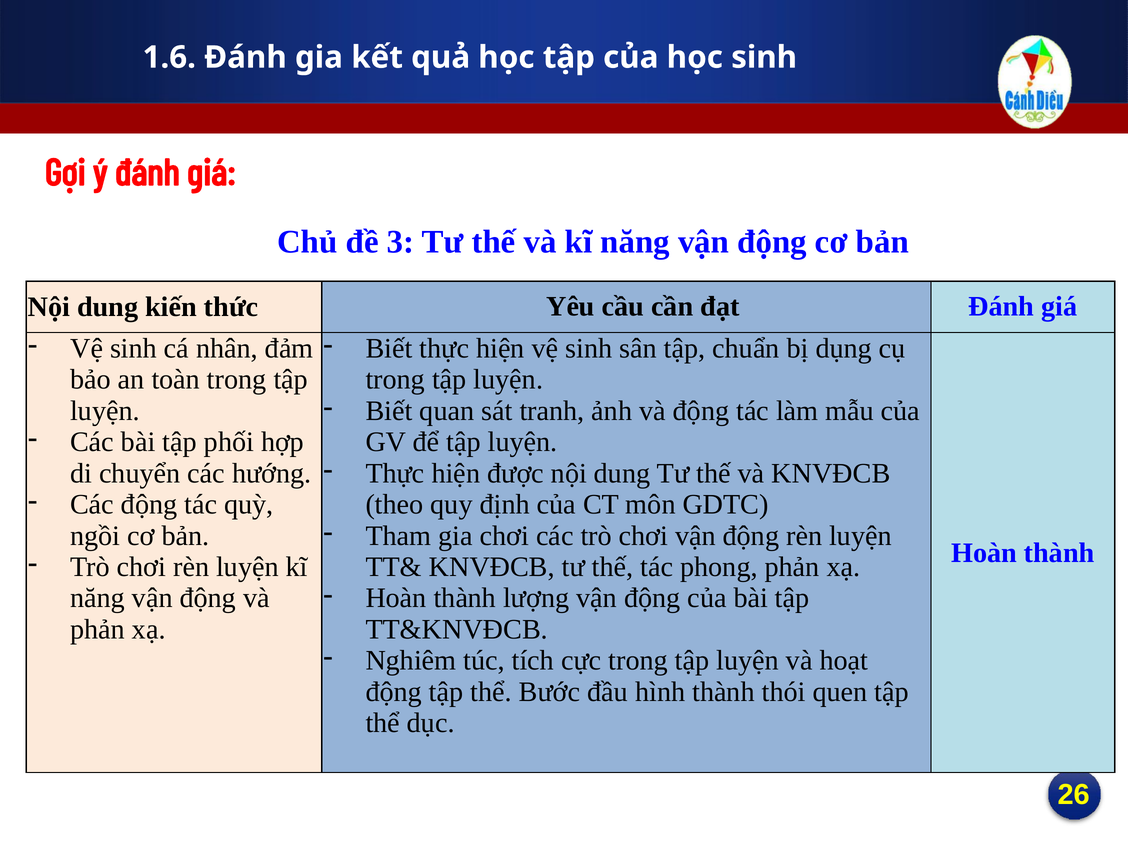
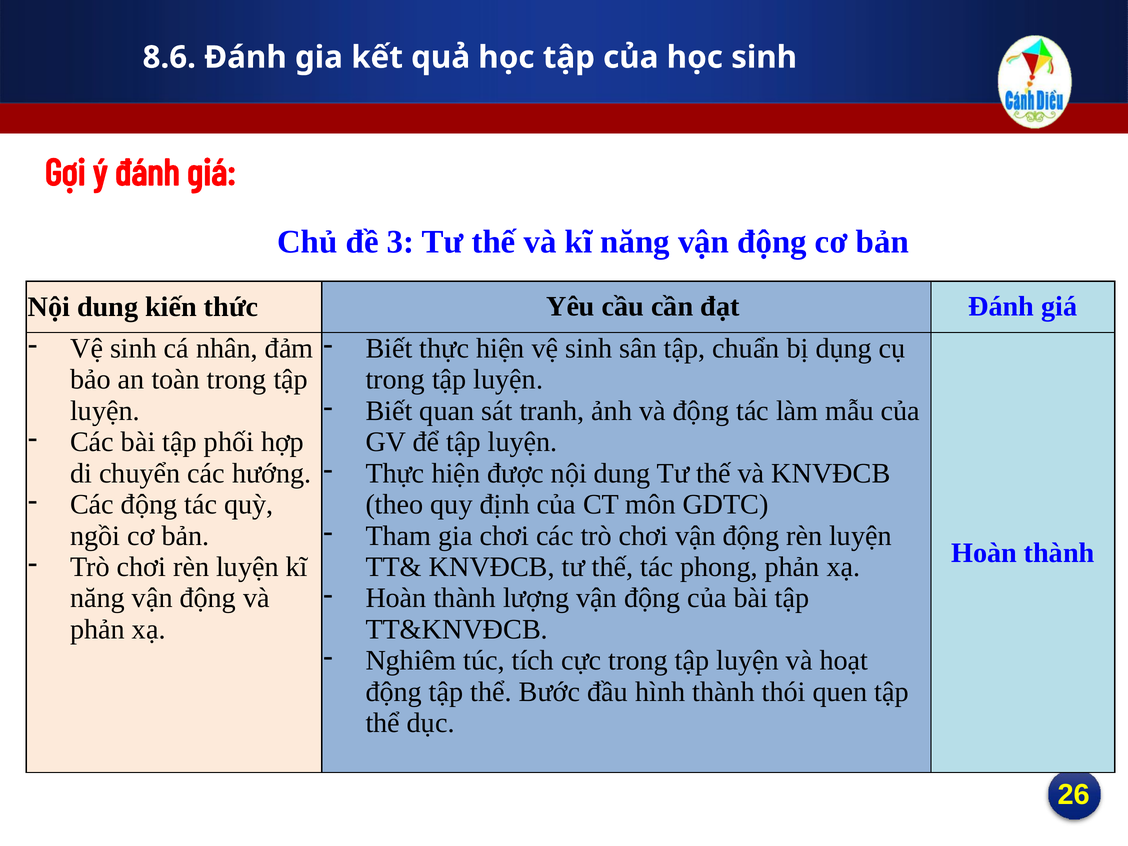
1.6: 1.6 -> 8.6
